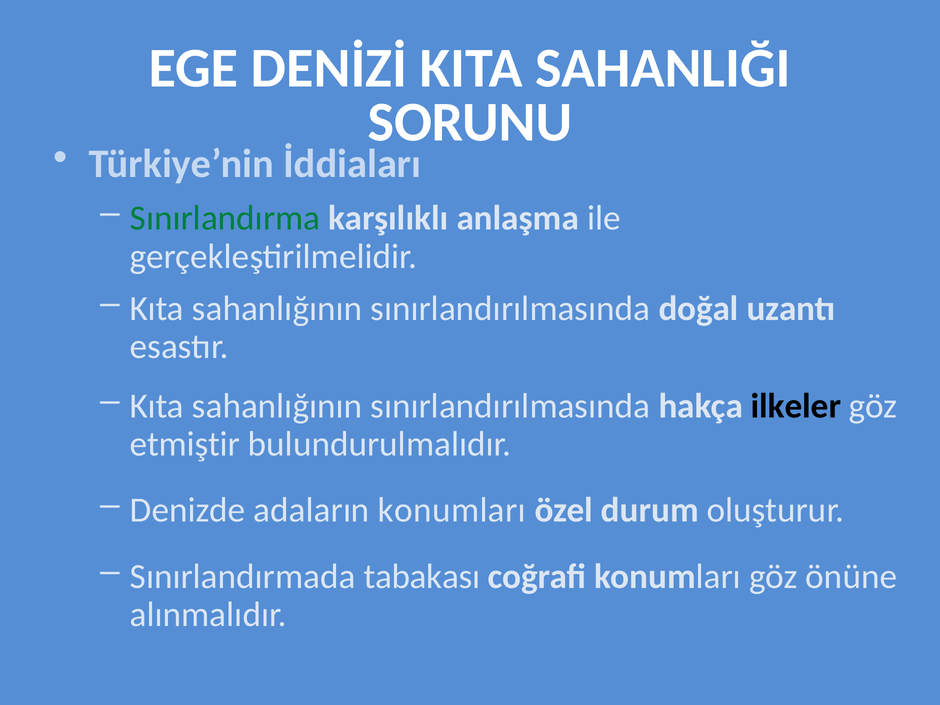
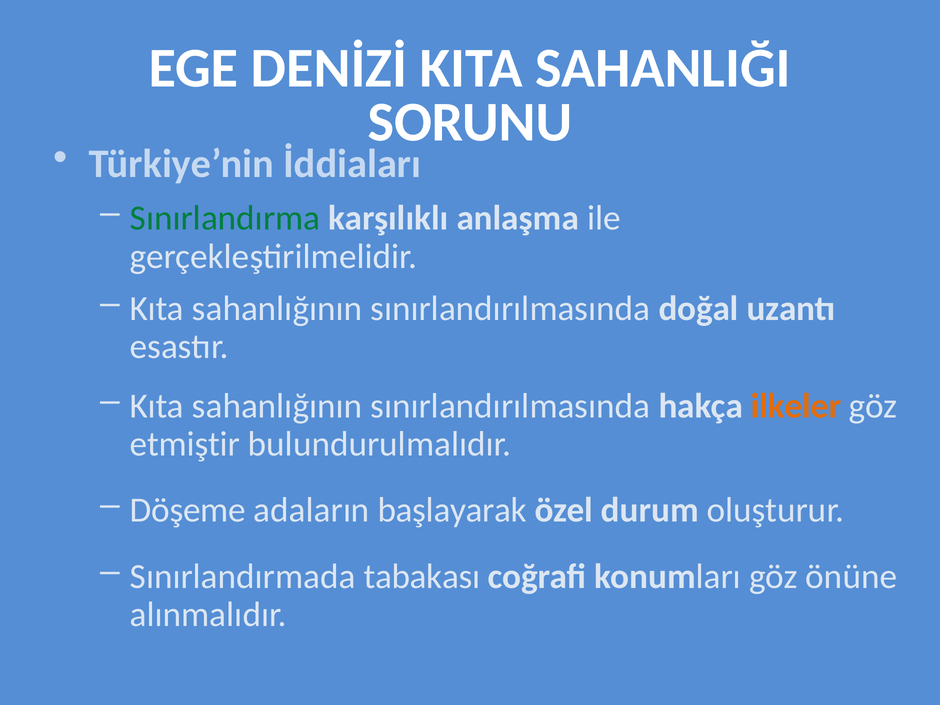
ilkeler colour: black -> orange
Denizde: Denizde -> Döşeme
adaların konumları: konumları -> başlayarak
